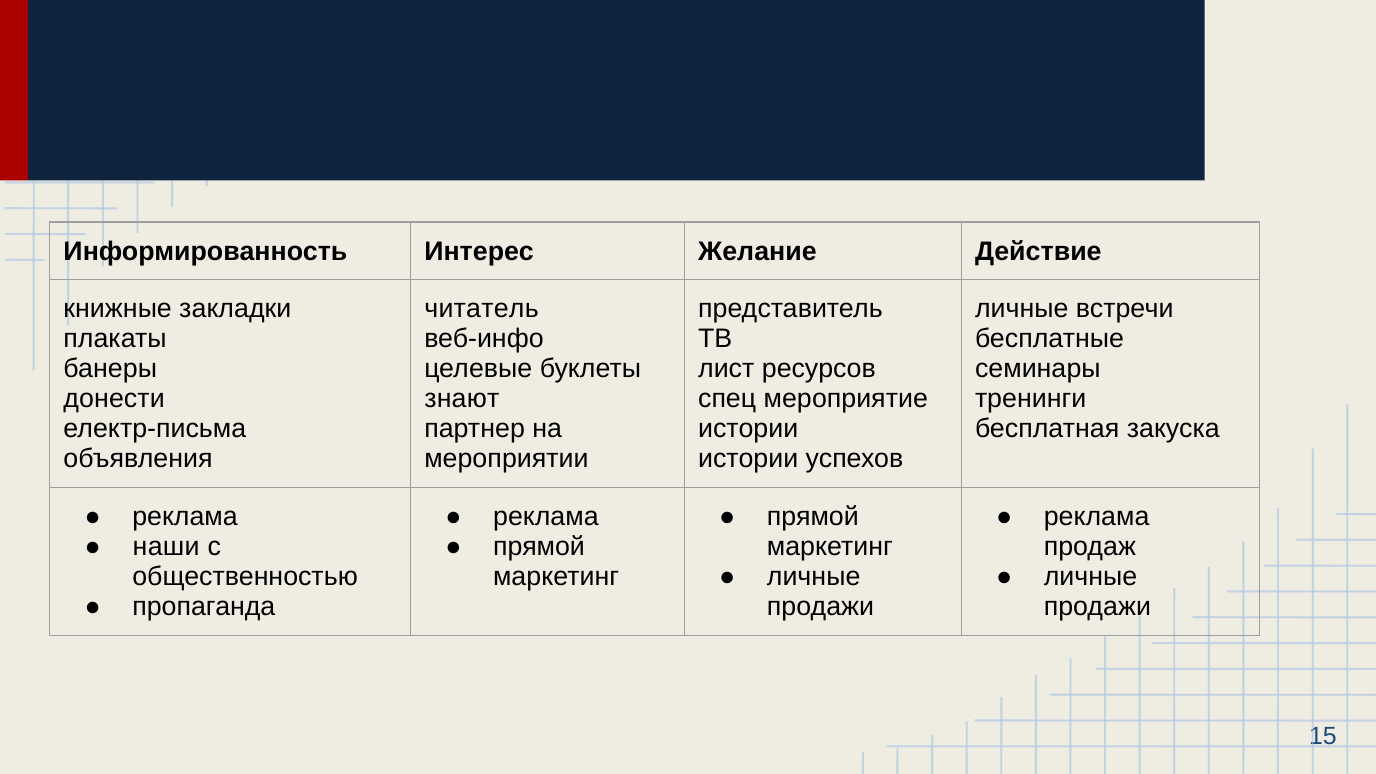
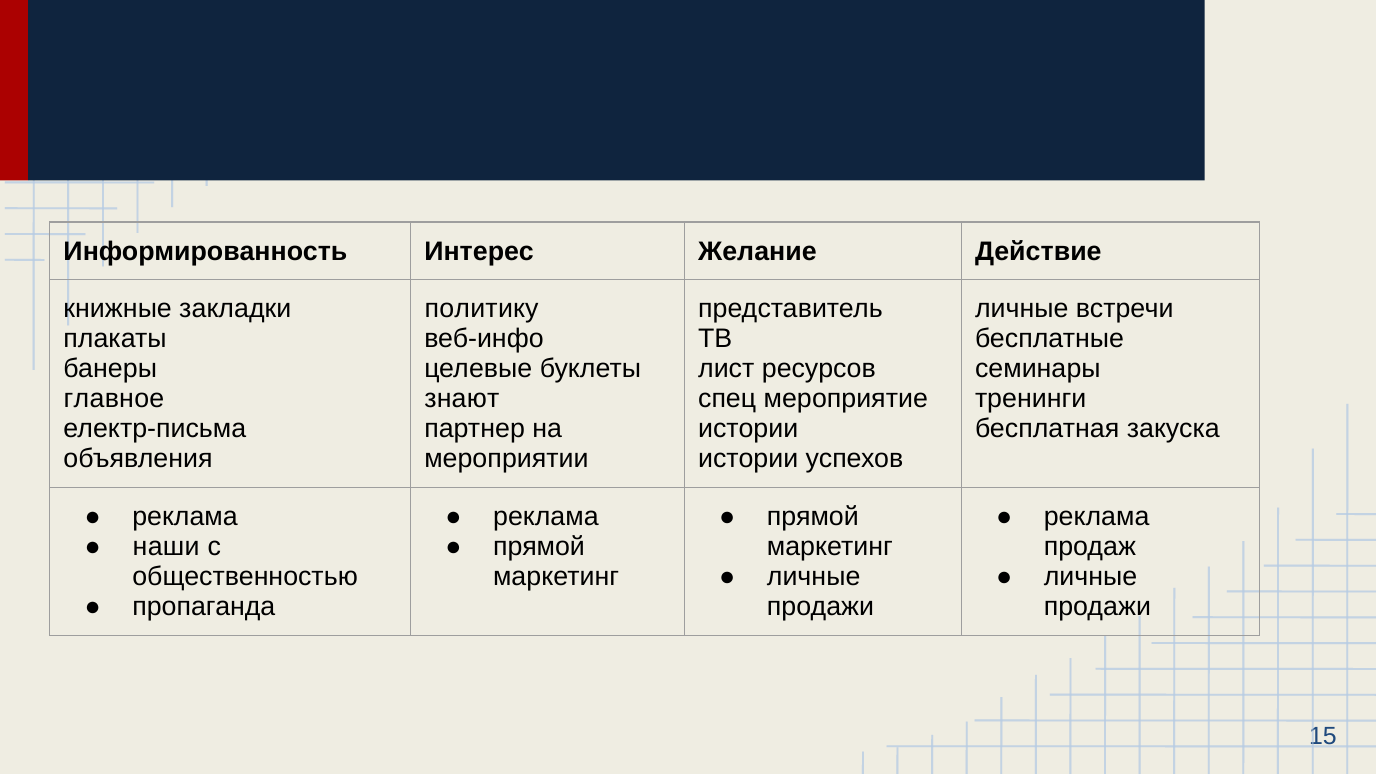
читатель: читатель -> политику
донести: донести -> главное
